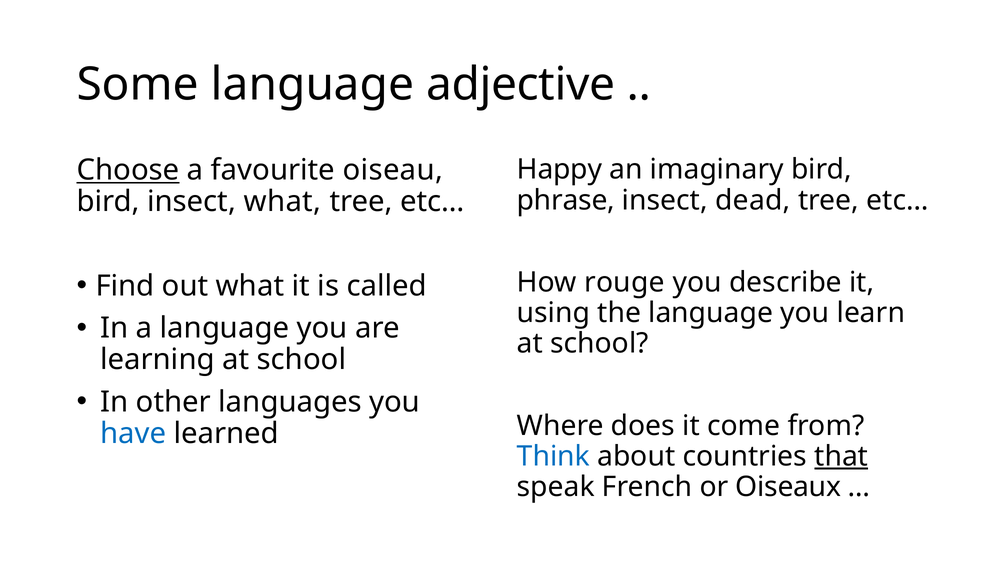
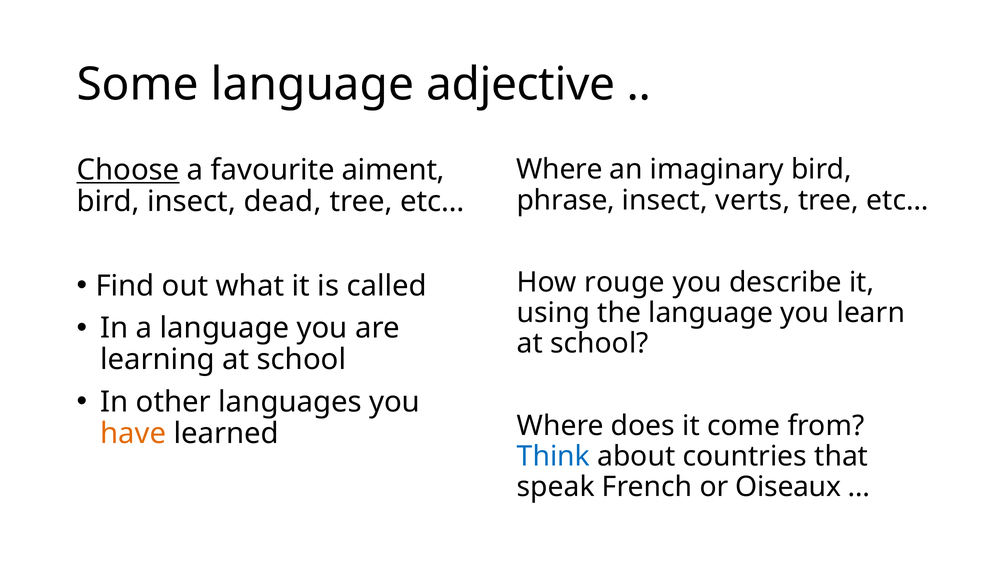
Happy at (559, 170): Happy -> Where
oiseau: oiseau -> aiment
dead: dead -> verts
insect what: what -> dead
have colour: blue -> orange
that underline: present -> none
